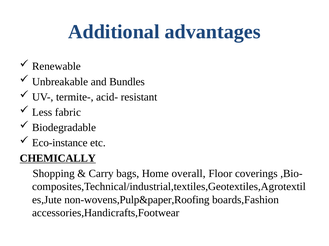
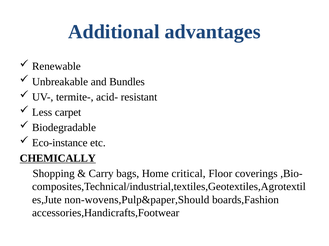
fabric: fabric -> carpet
overall: overall -> critical
non-wovens,Pulp&paper,Roofing: non-wovens,Pulp&paper,Roofing -> non-wovens,Pulp&paper,Should
